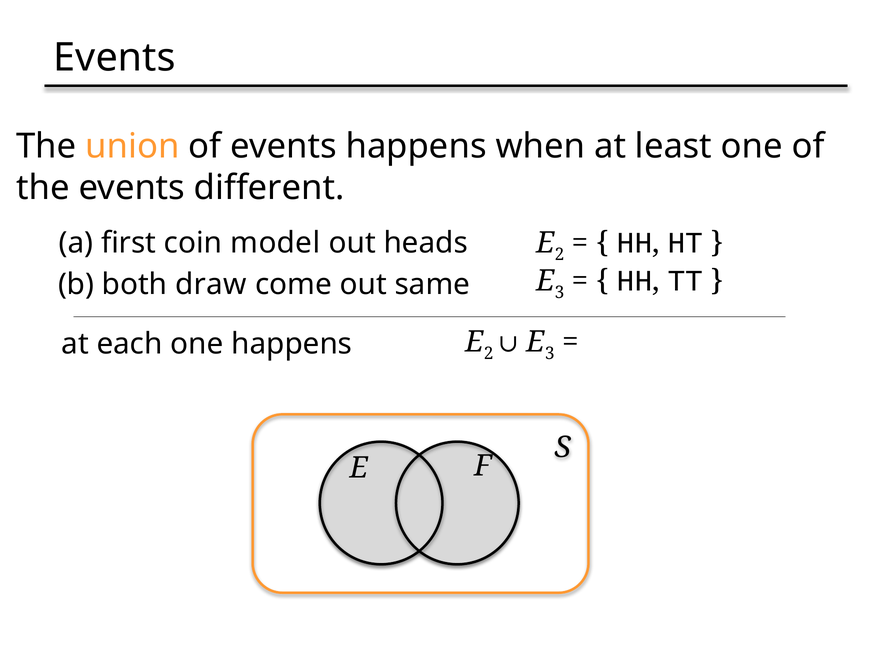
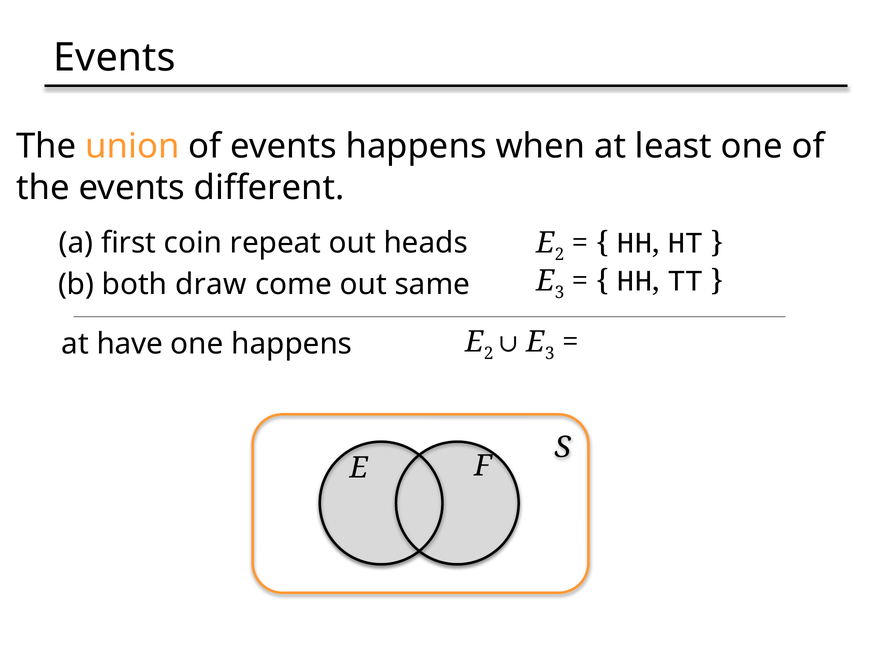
model: model -> repeat
each: each -> have
